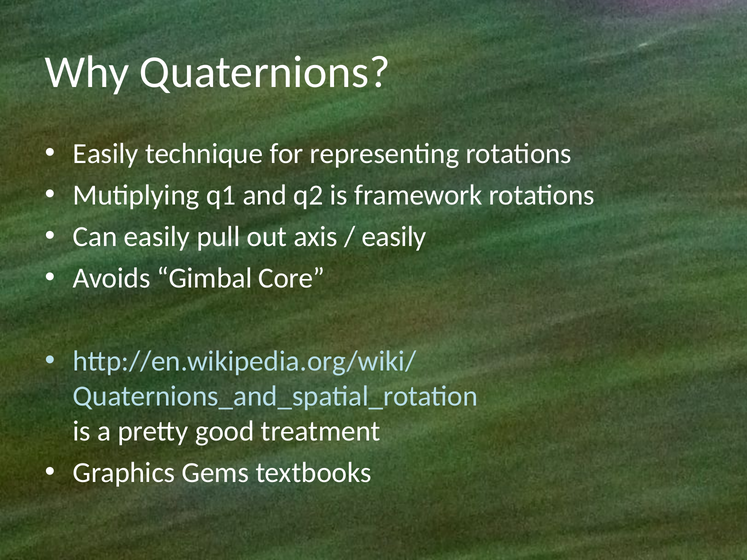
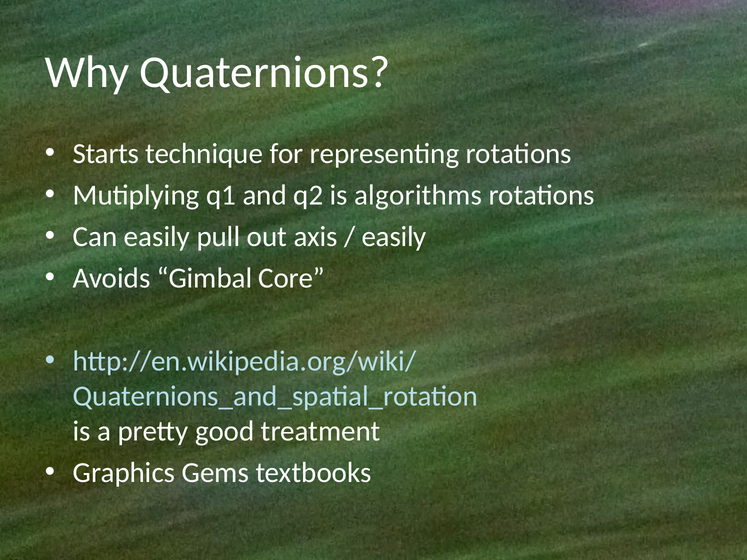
Easily at (106, 154): Easily -> Starts
framework: framework -> algorithms
